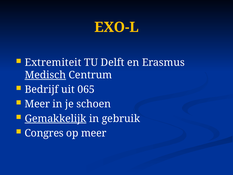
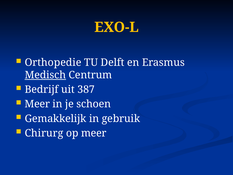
Extremiteit: Extremiteit -> Orthopedie
065: 065 -> 387
Gemakkelijk underline: present -> none
Congres: Congres -> Chirurg
